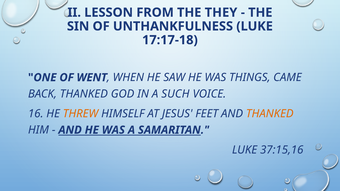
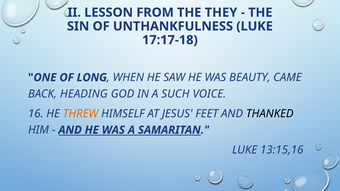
WENT: WENT -> LONG
THINGS: THINGS -> BEAUTY
BACK THANKED: THANKED -> HEADING
THANKED at (270, 114) colour: orange -> black
37:15,16: 37:15,16 -> 13:15,16
